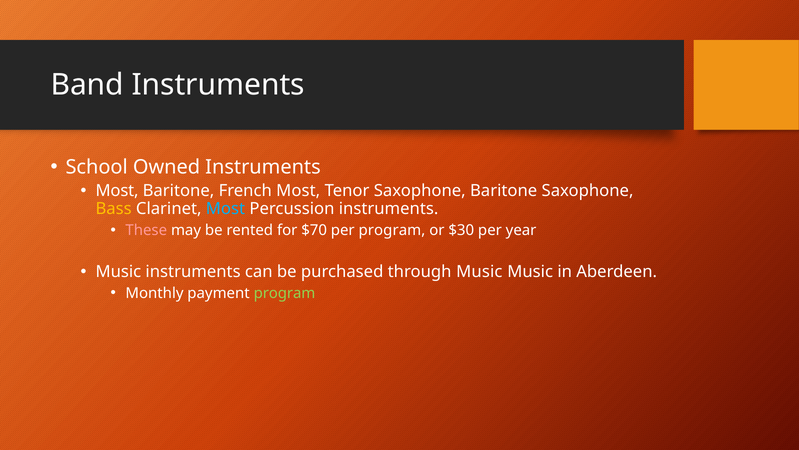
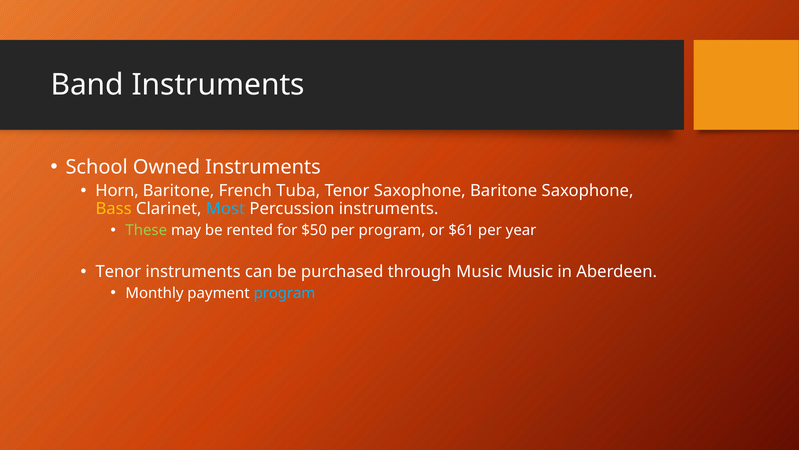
Most at (117, 191): Most -> Horn
French Most: Most -> Tuba
These colour: pink -> light green
$70: $70 -> $50
$30: $30 -> $61
Music at (118, 272): Music -> Tenor
program at (285, 293) colour: light green -> light blue
